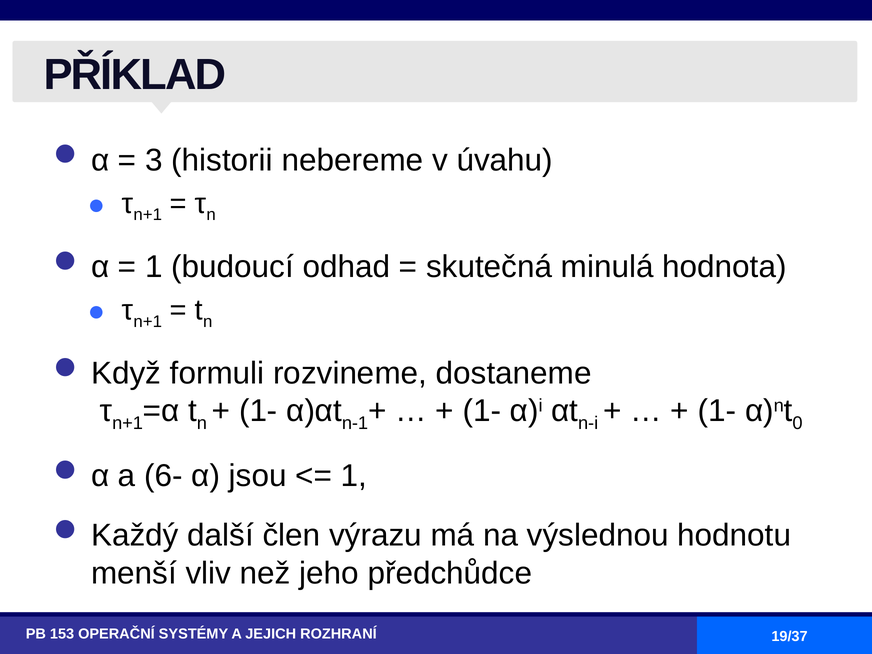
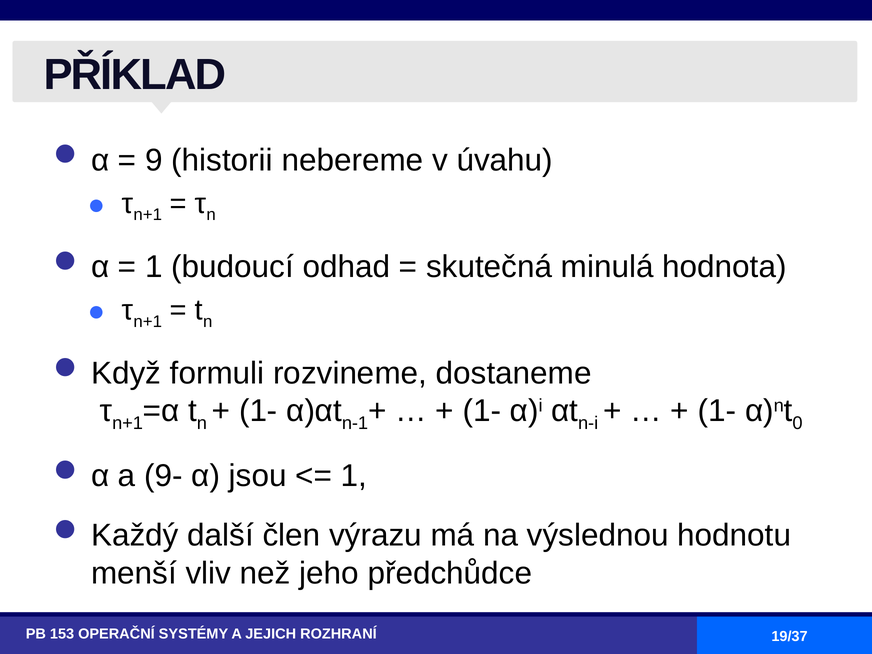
3: 3 -> 9
6-: 6- -> 9-
